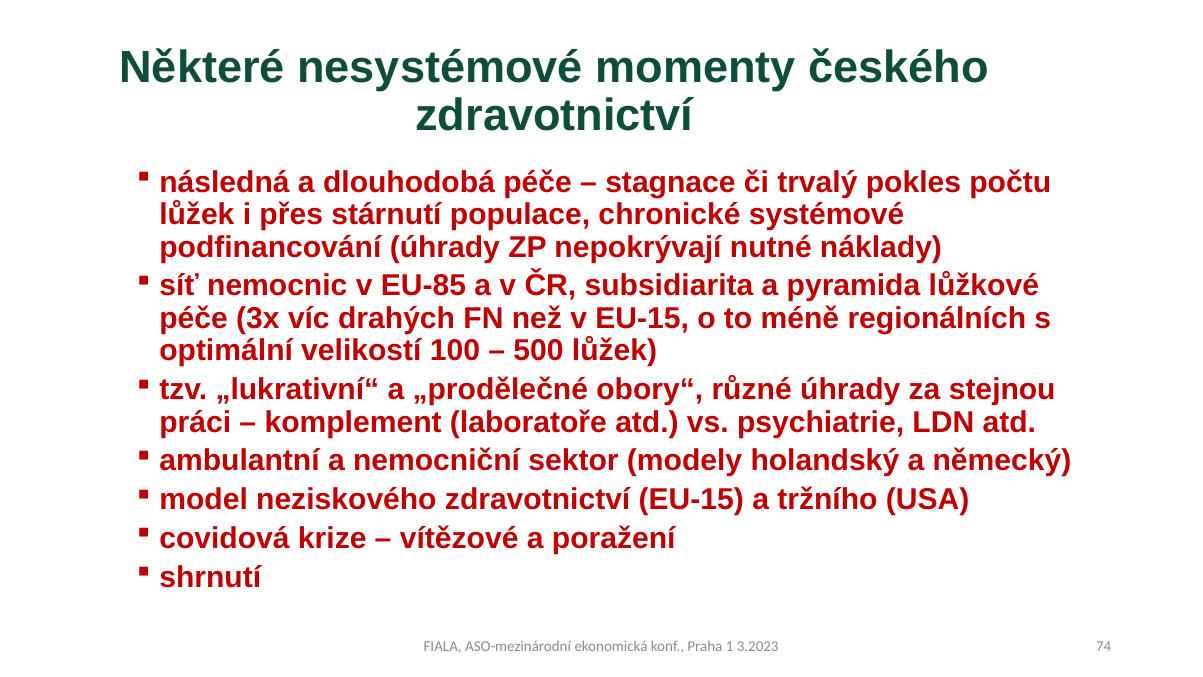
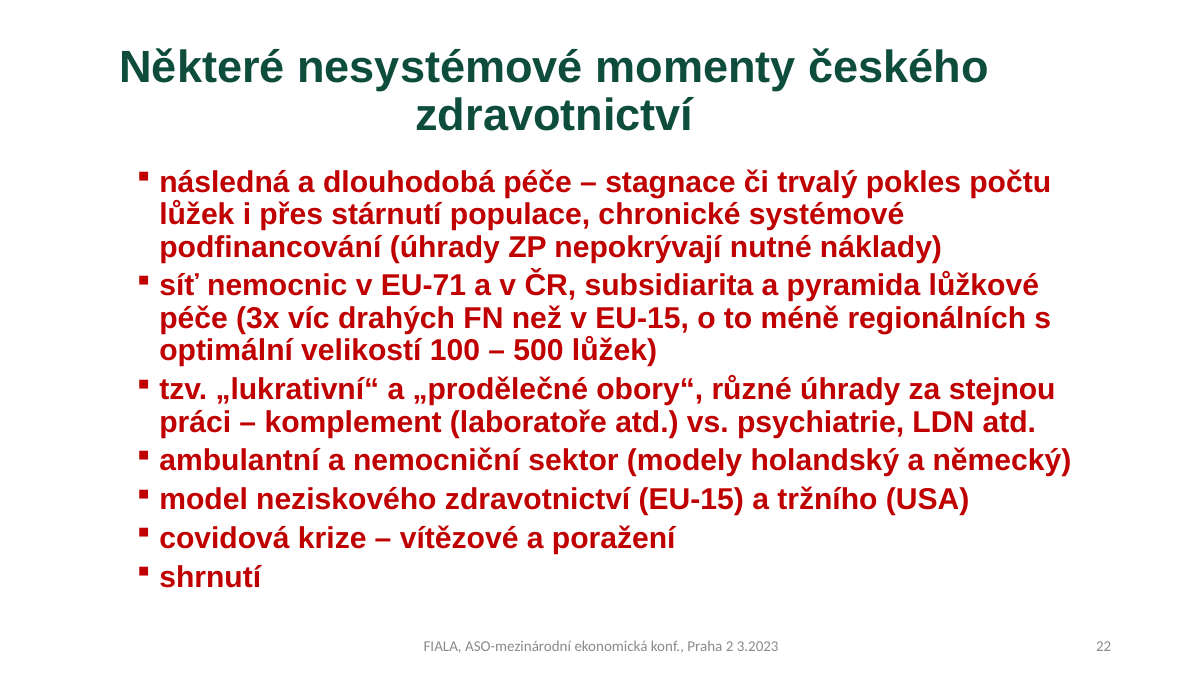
EU-85: EU-85 -> EU-71
1: 1 -> 2
74: 74 -> 22
